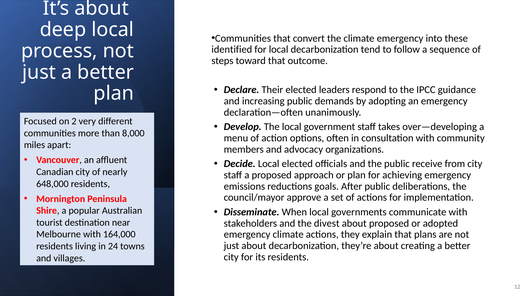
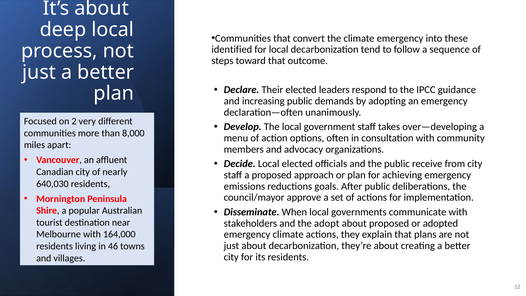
648,000: 648,000 -> 640,030
divest: divest -> adopt
24: 24 -> 46
